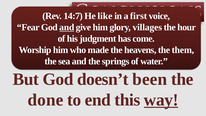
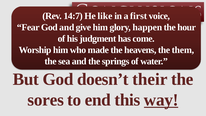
and at (67, 27) underline: present -> none
villages: villages -> happen
been: been -> their
done: done -> sores
